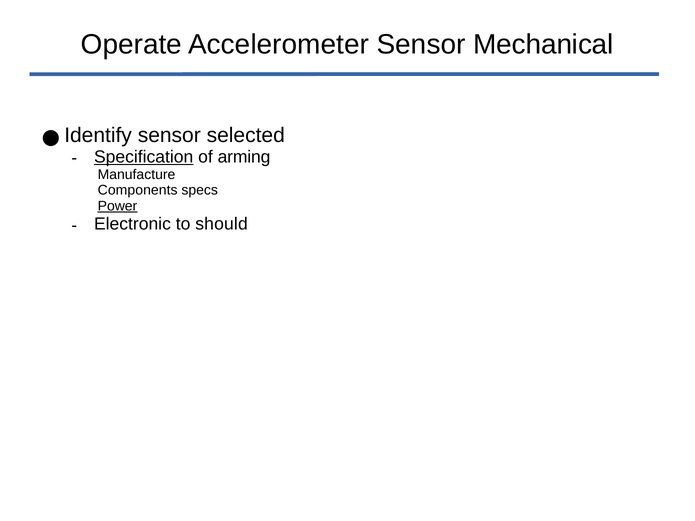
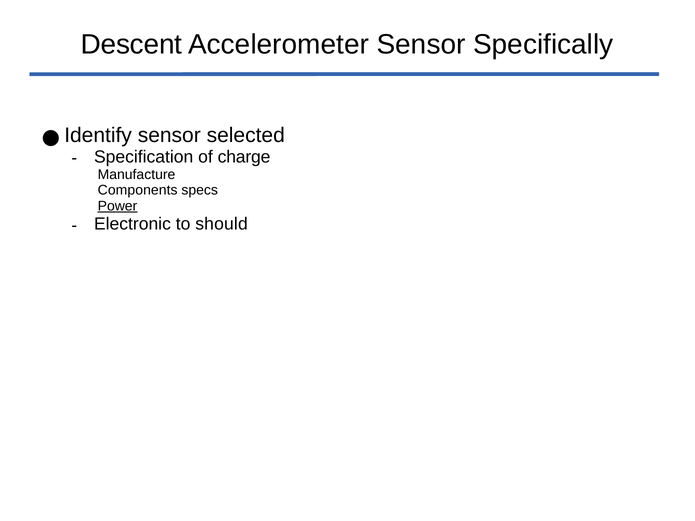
Operate: Operate -> Descent
Mechanical: Mechanical -> Specifically
Specification underline: present -> none
arming: arming -> charge
